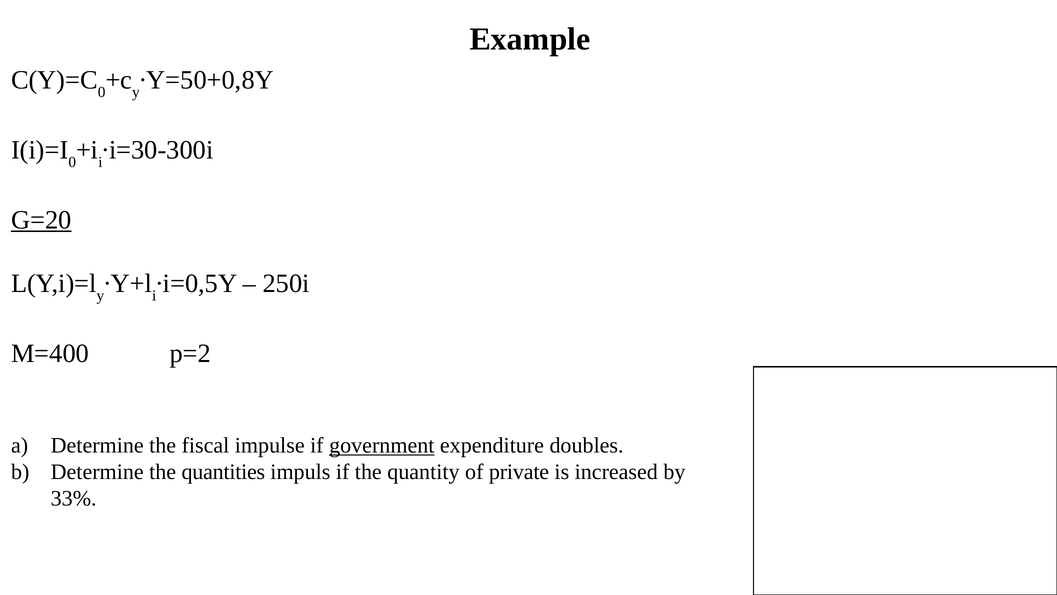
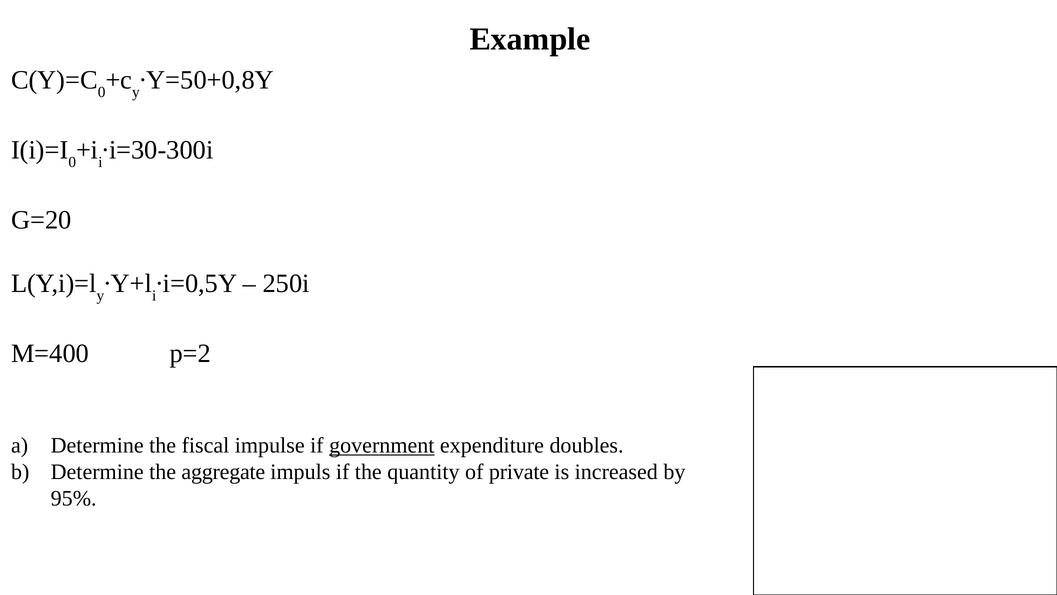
G=20 underline: present -> none
quantities: quantities -> aggregate
33%: 33% -> 95%
